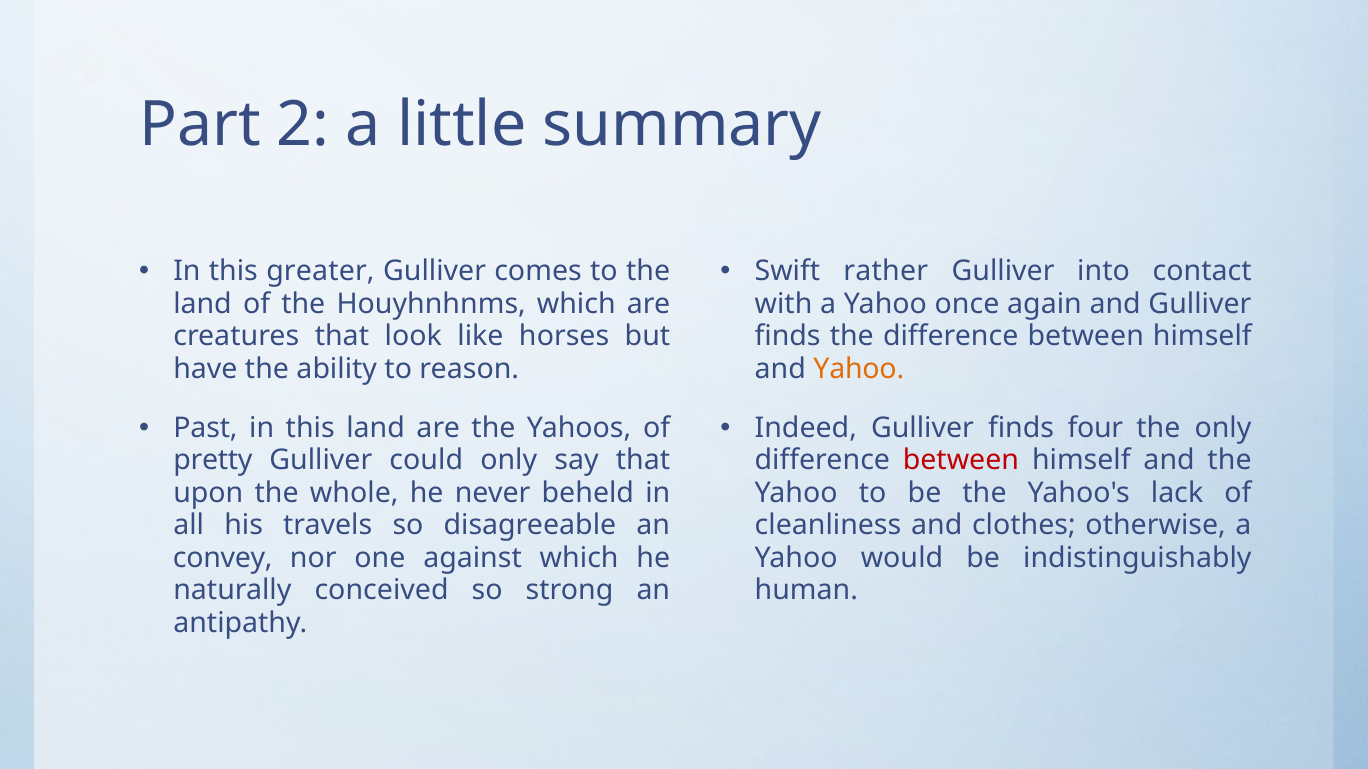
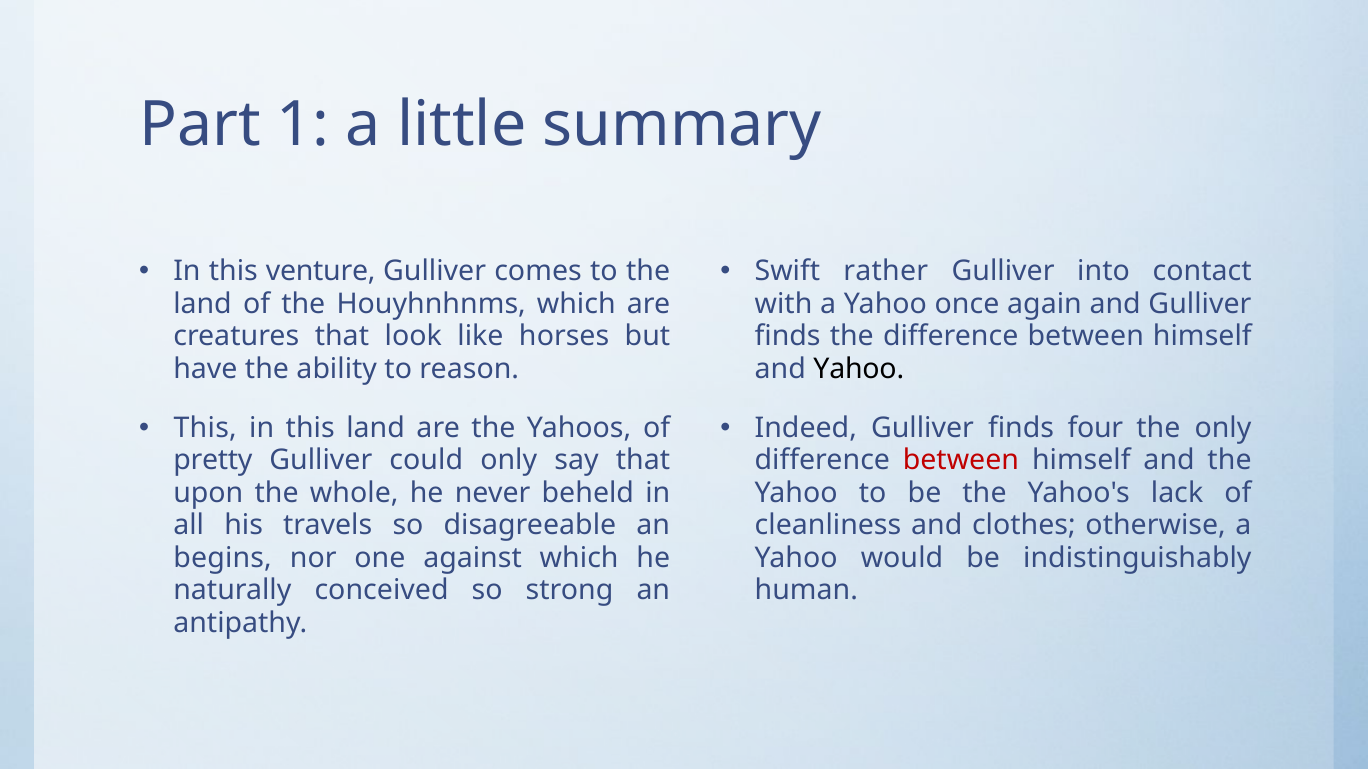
2: 2 -> 1
greater: greater -> venture
Yahoo at (859, 369) colour: orange -> black
Past at (205, 428): Past -> This
convey: convey -> begins
